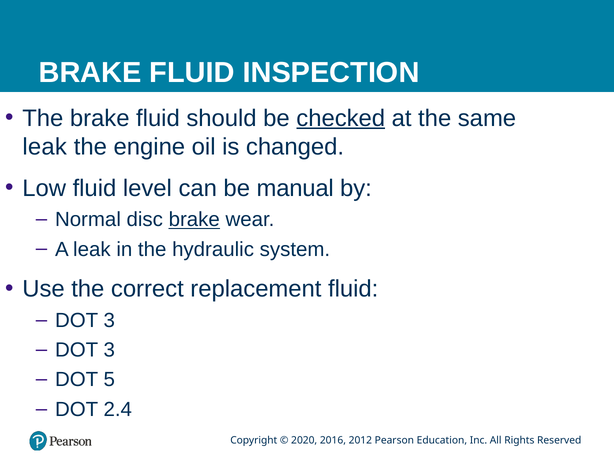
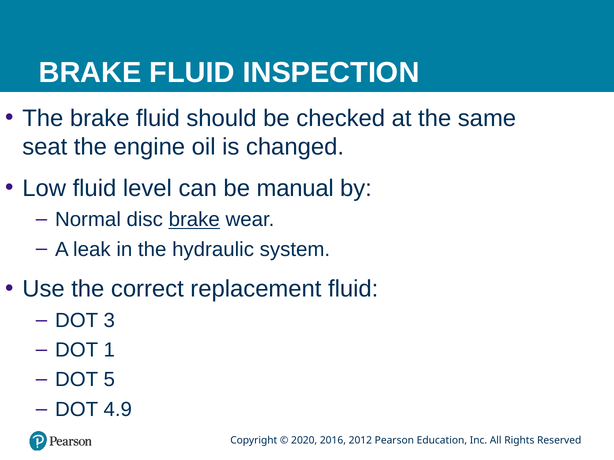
checked underline: present -> none
leak at (45, 147): leak -> seat
3 at (109, 350): 3 -> 1
2.4: 2.4 -> 4.9
